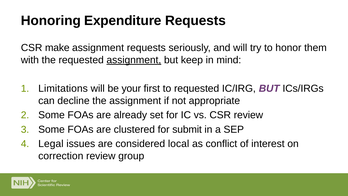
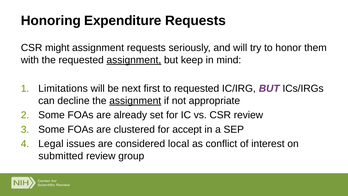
make: make -> might
your: your -> next
assignment at (135, 101) underline: none -> present
submit: submit -> accept
correction: correction -> submitted
